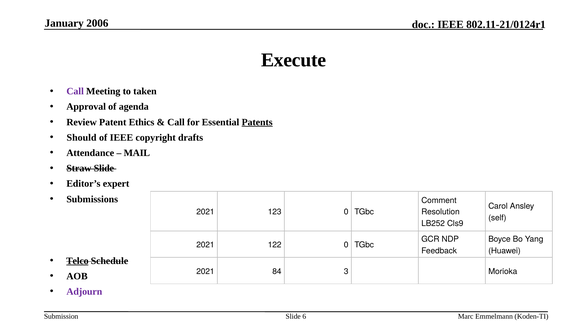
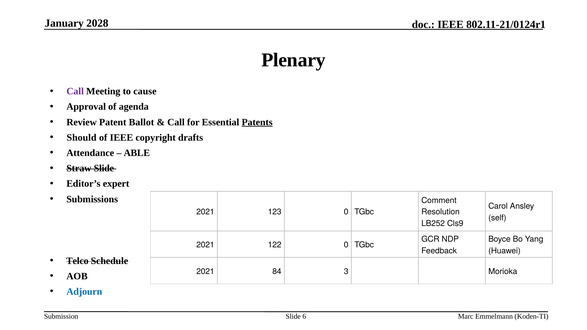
2006: 2006 -> 2028
Execute: Execute -> Plenary
taken: taken -> cause
Ethics: Ethics -> Ballot
MAIL: MAIL -> ABLE
Telco underline: present -> none
Adjourn colour: purple -> blue
